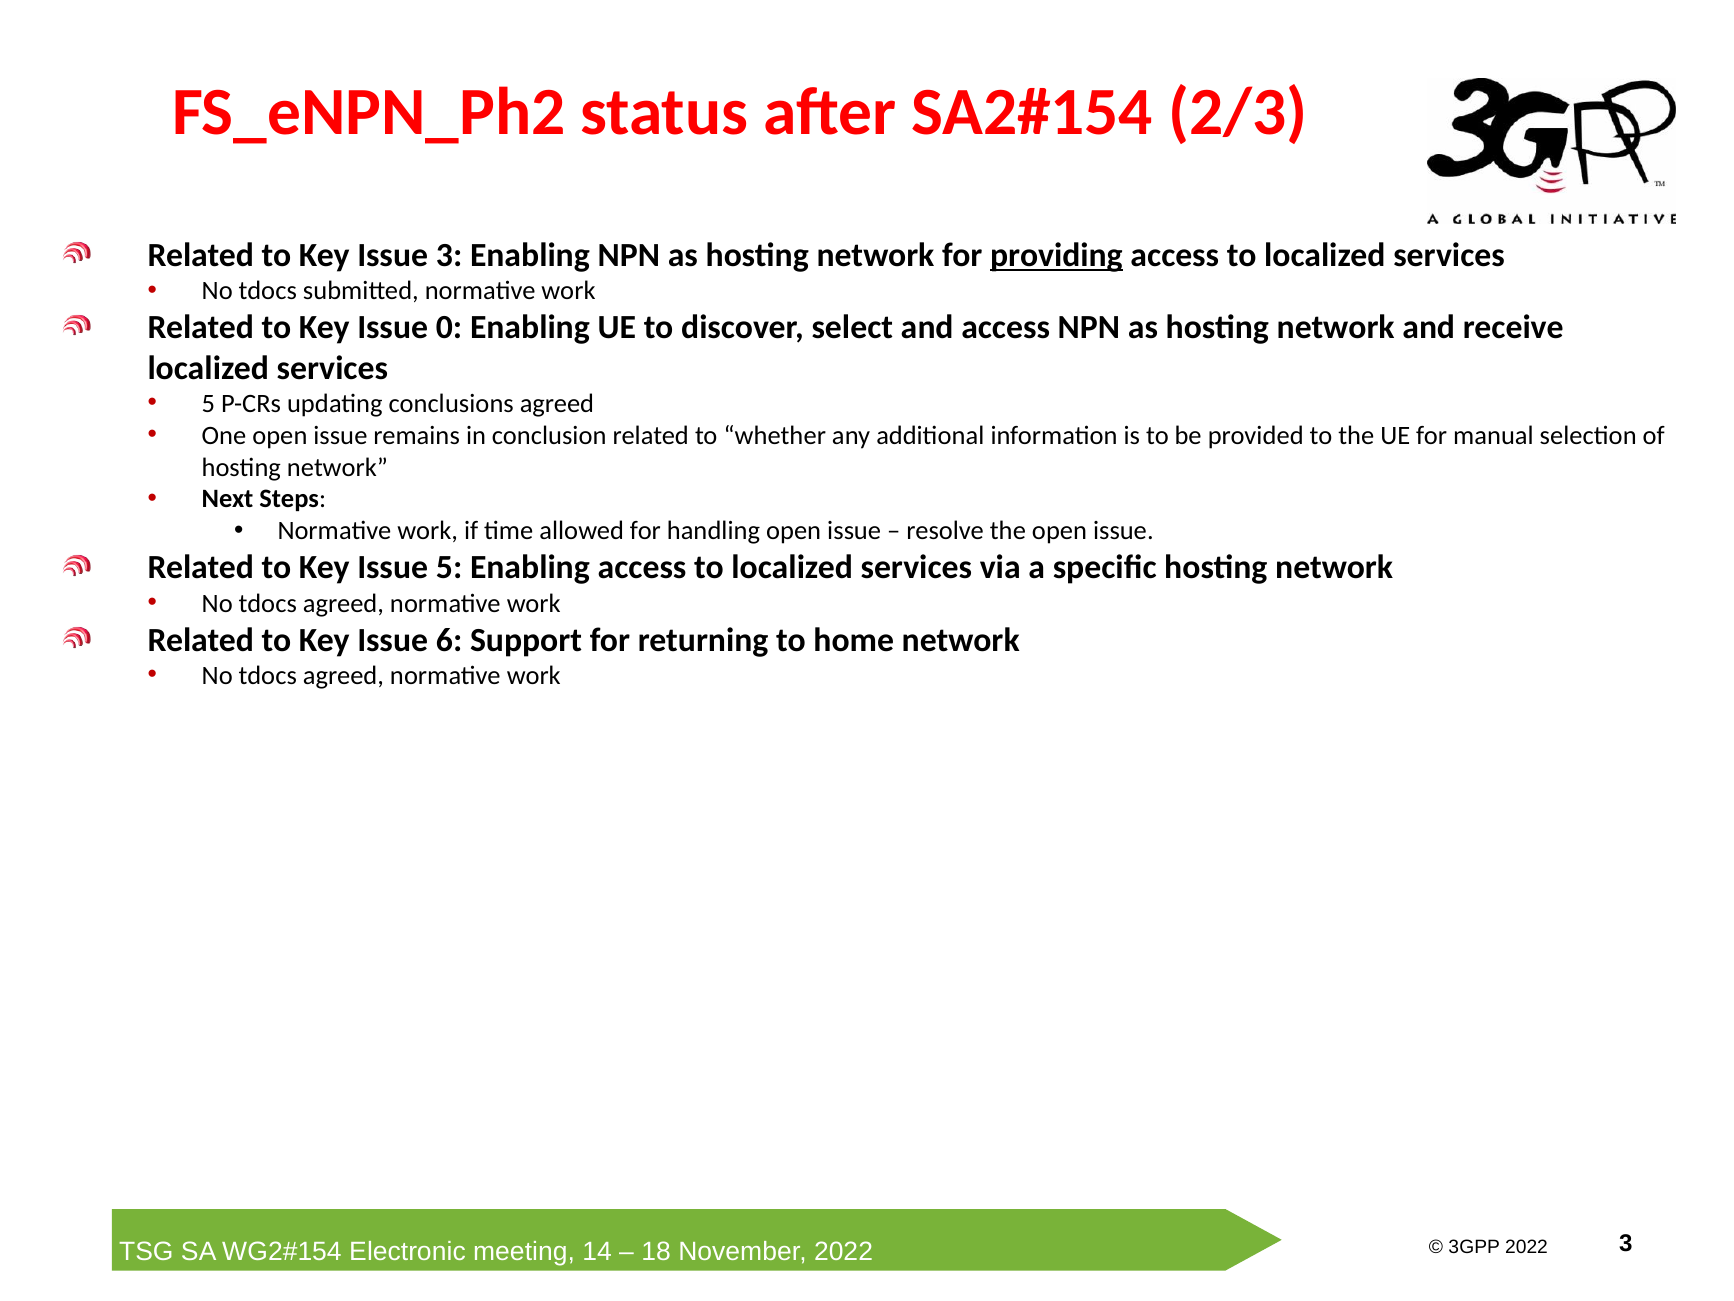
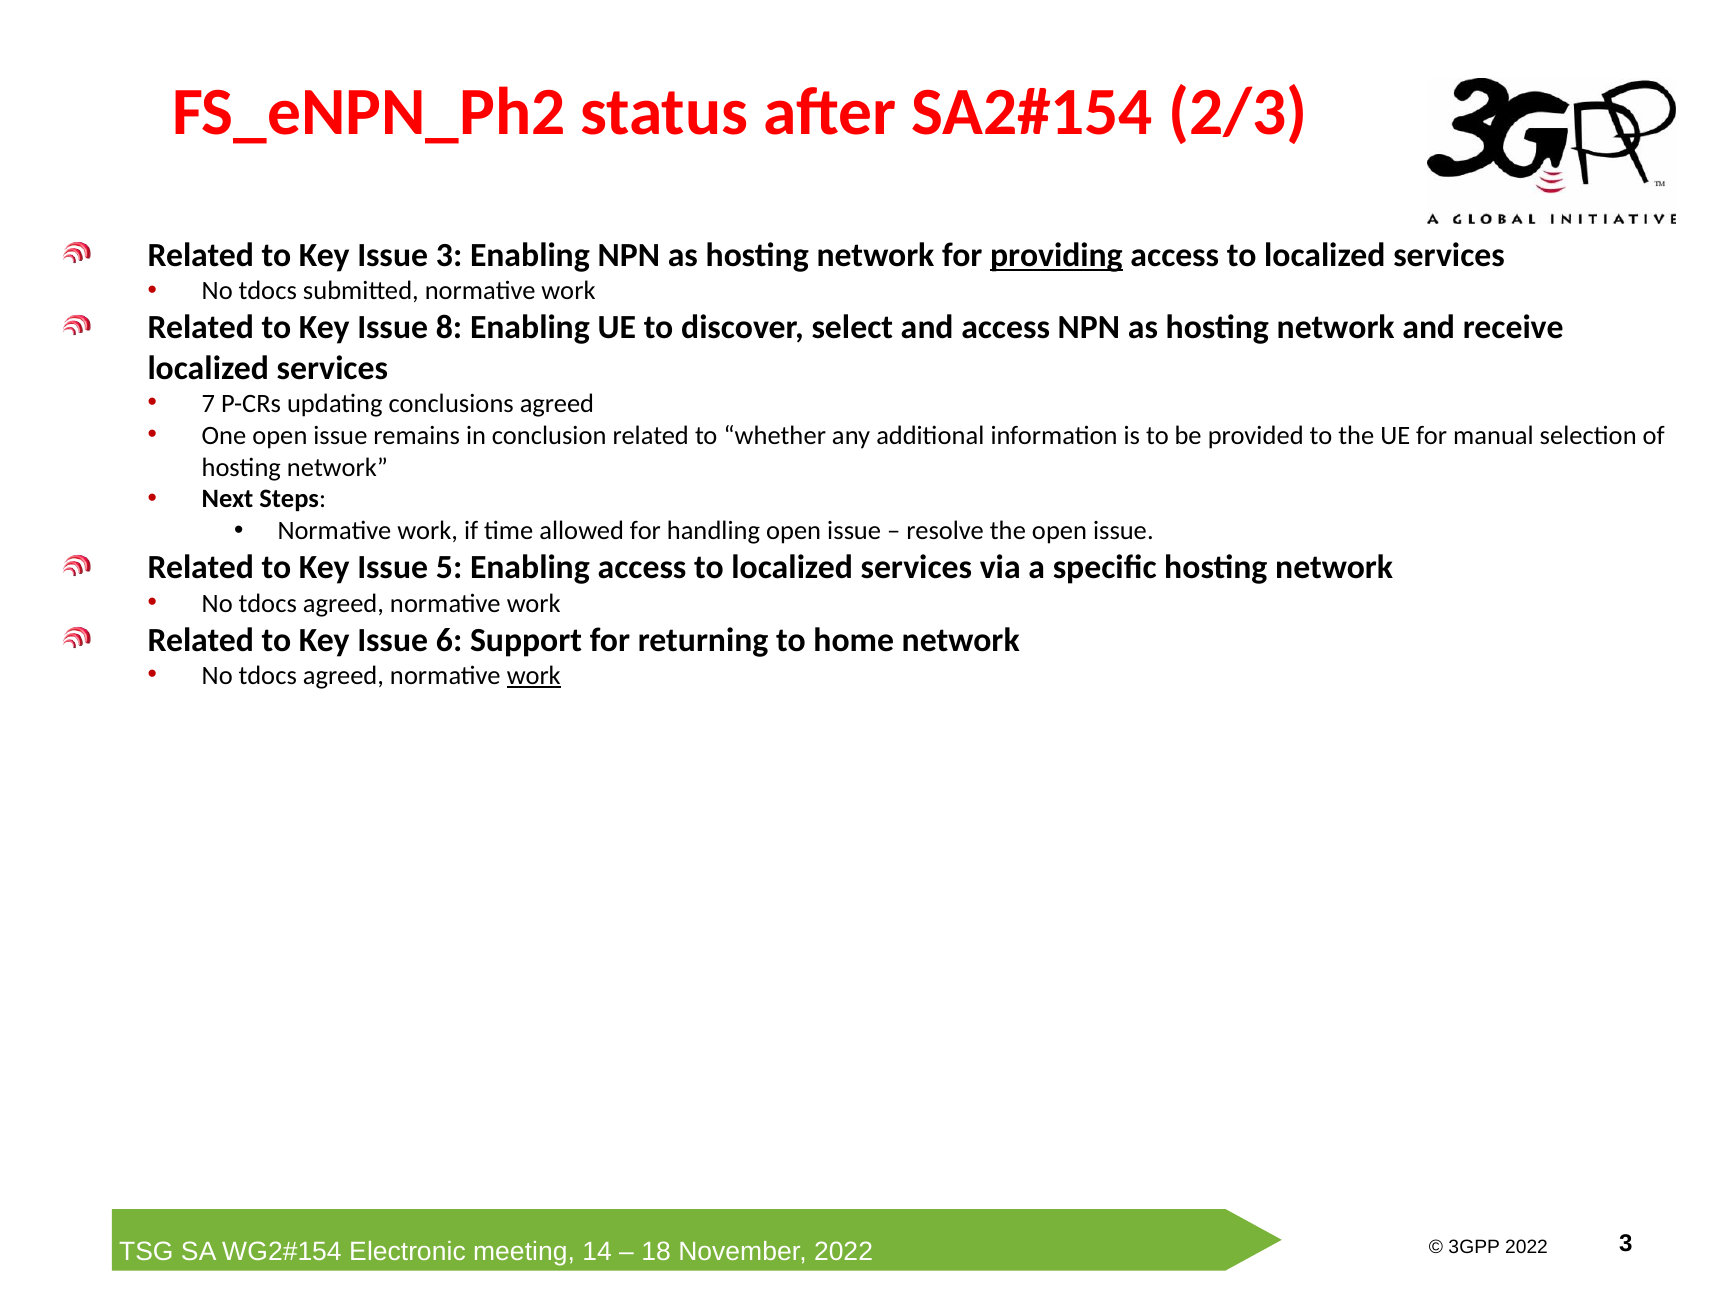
0: 0 -> 8
5 at (208, 404): 5 -> 7
work at (534, 675) underline: none -> present
